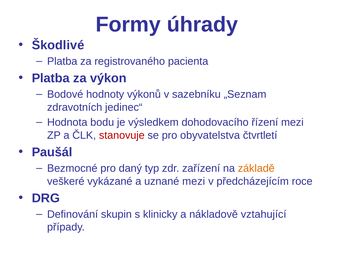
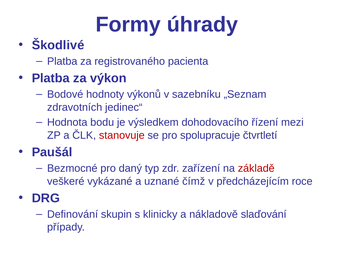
obyvatelstva: obyvatelstva -> spolupracuje
základě colour: orange -> red
uznané mezi: mezi -> čímž
vztahující: vztahující -> slaďování
